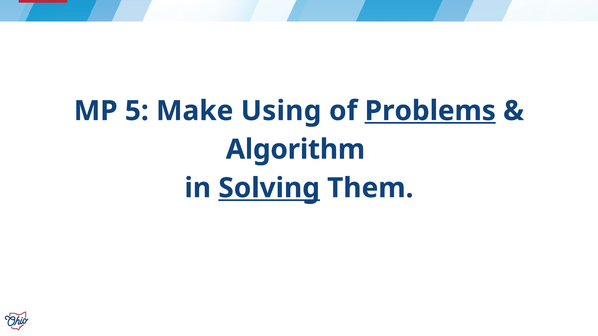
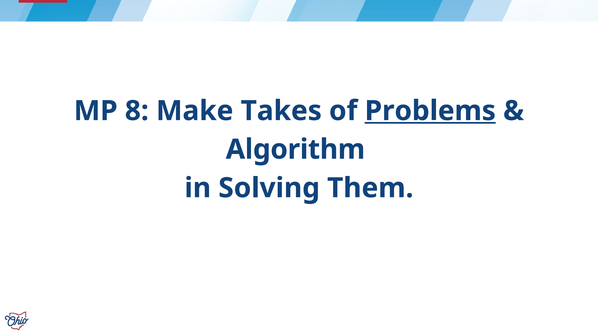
5: 5 -> 8
Using: Using -> Takes
Solving underline: present -> none
